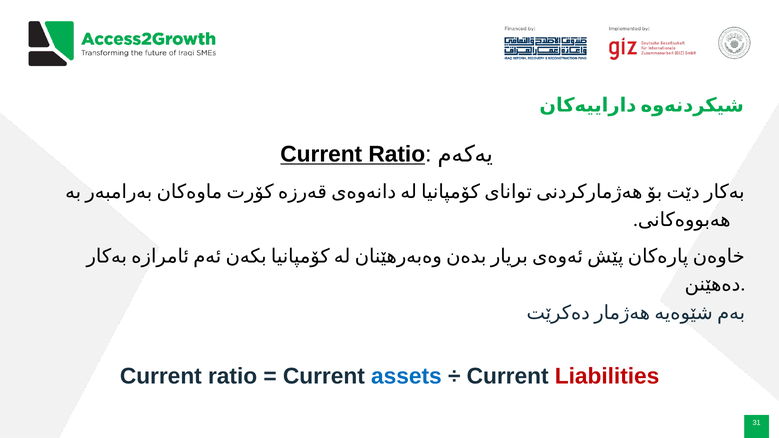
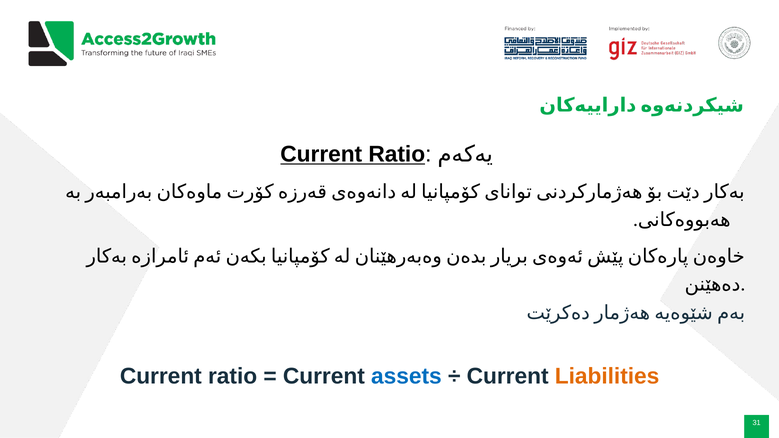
Liabilities colour: red -> orange
